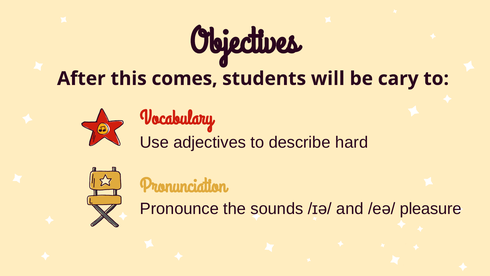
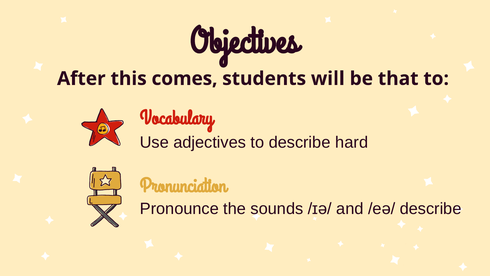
cary: cary -> that
/eə/ pleasure: pleasure -> describe
